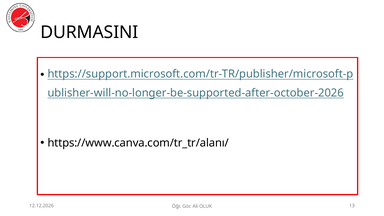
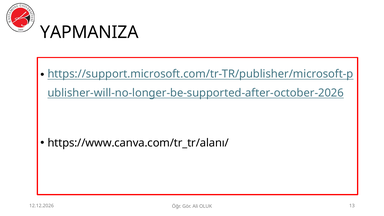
DURMASINI: DURMASINI -> YAPMANIZA
